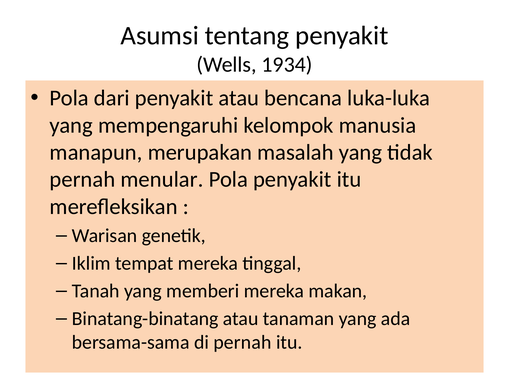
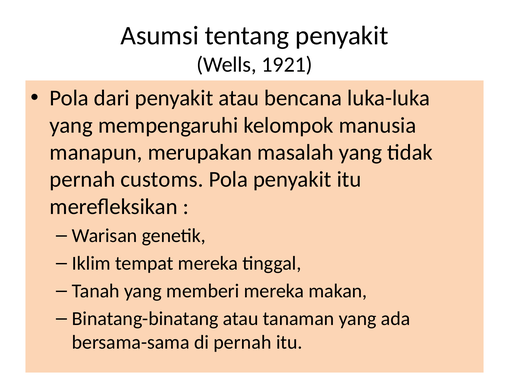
1934: 1934 -> 1921
menular: menular -> customs
